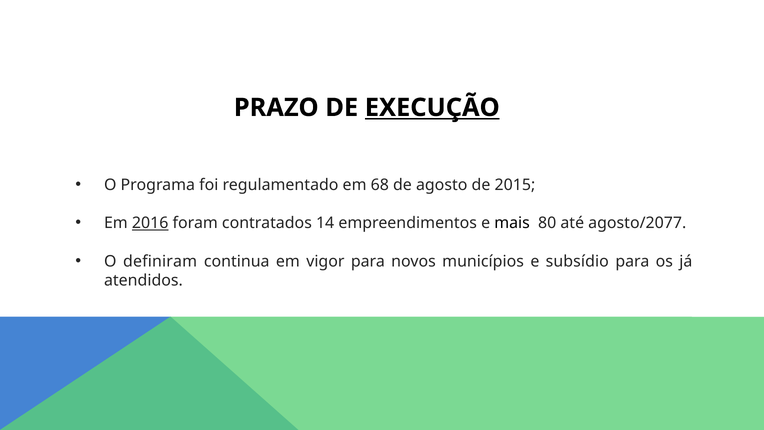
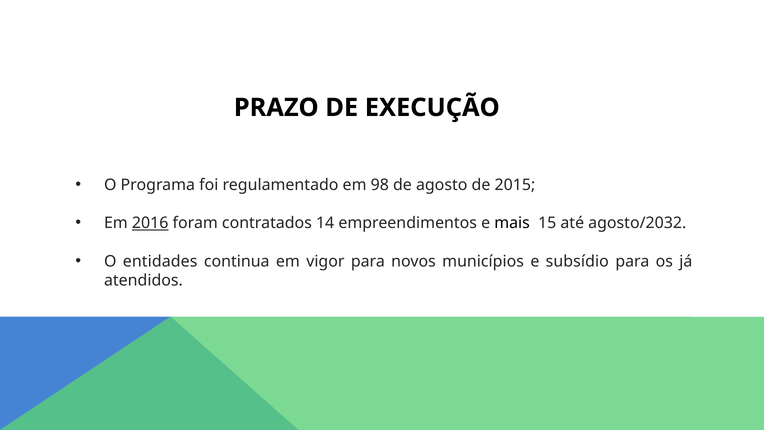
EXECUÇÃO underline: present -> none
68: 68 -> 98
80: 80 -> 15
agosto/2077: agosto/2077 -> agosto/2032
definiram: definiram -> entidades
